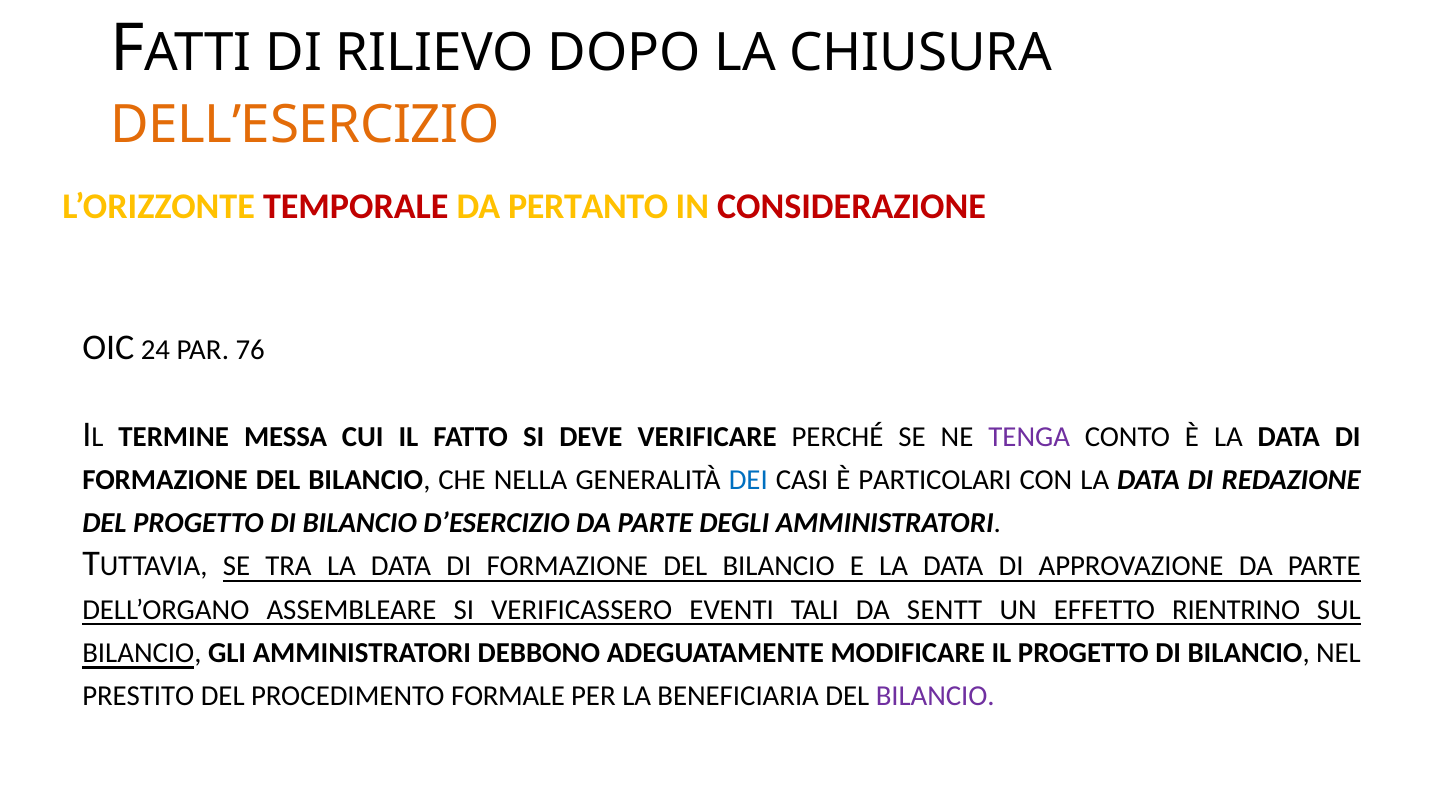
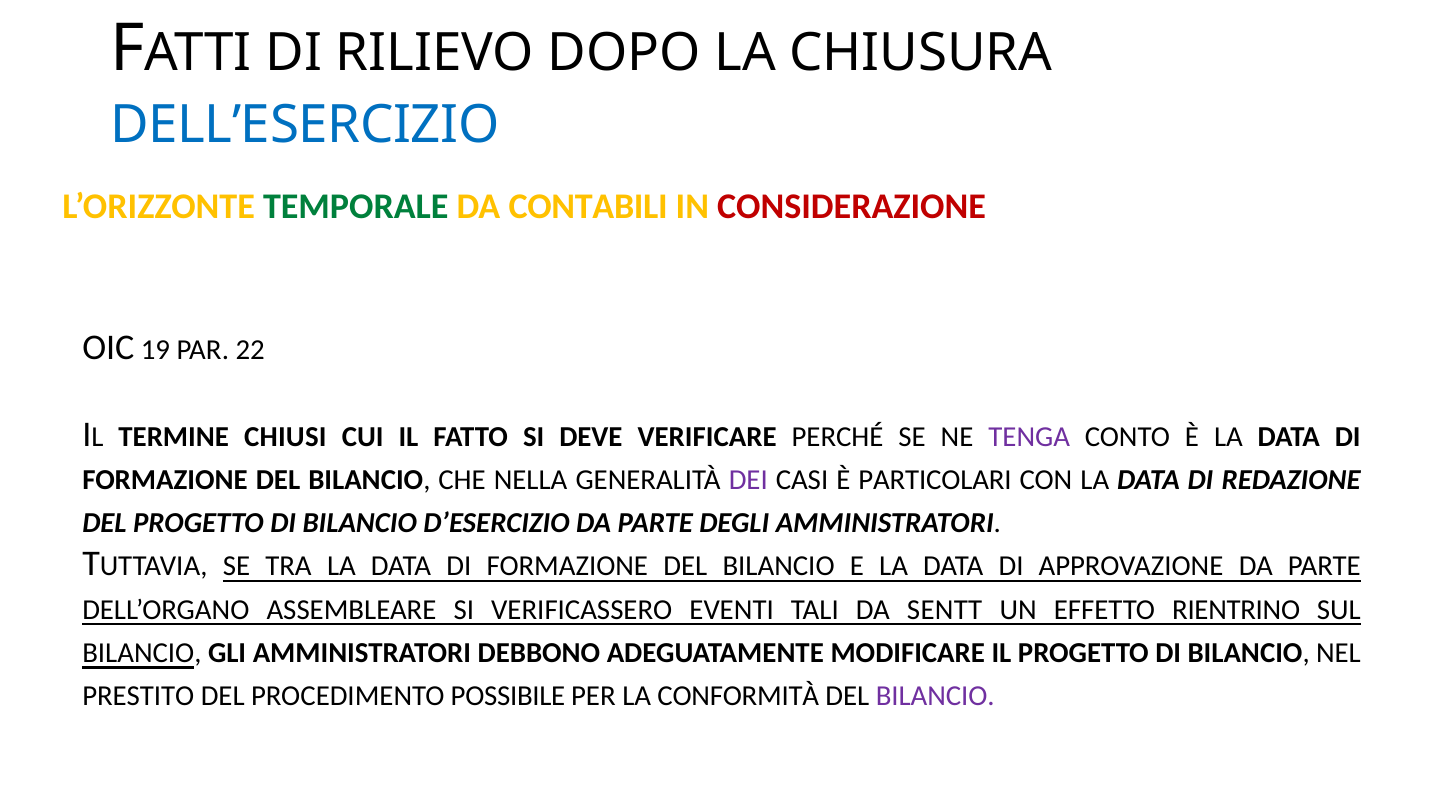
DELL’ESERCIZIO colour: orange -> blue
TEMPORALE colour: red -> green
PERTANTO: PERTANTO -> CONTABILI
24: 24 -> 19
76: 76 -> 22
MESSA: MESSA -> CHIUSI
DEI colour: blue -> purple
FORMALE: FORMALE -> POSSIBILE
BENEFICIARIA: BENEFICIARIA -> CONFORMITÀ
